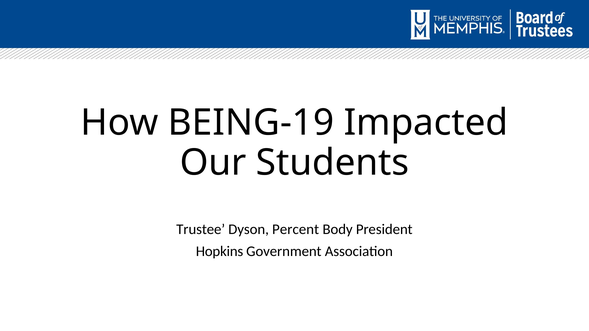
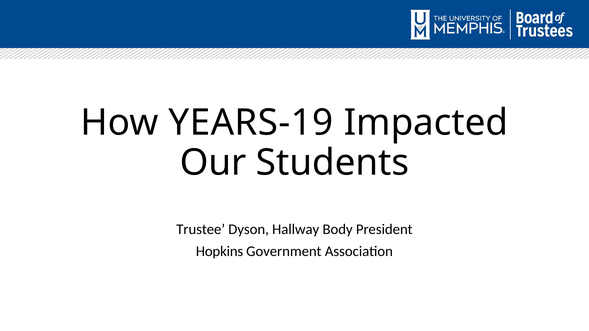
BEING-19: BEING-19 -> YEARS-19
Percent: Percent -> Hallway
